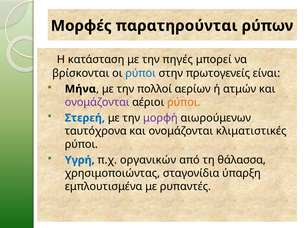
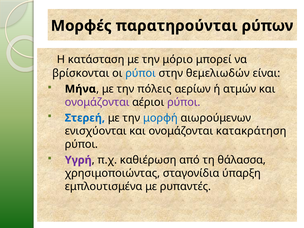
πηγές: πηγές -> μόριο
πρωτογενείς: πρωτογενείς -> θεμελιωδών
πολλοί: πολλοί -> πόλεις
ρύποι at (184, 102) colour: orange -> purple
μορφή colour: purple -> blue
ταυτόχρονα: ταυτόχρονα -> ενισχύονται
κλιματιστικές: κλιματιστικές -> κατακράτηση
Υγρή colour: blue -> purple
οργανικών: οργανικών -> καθιέρωση
